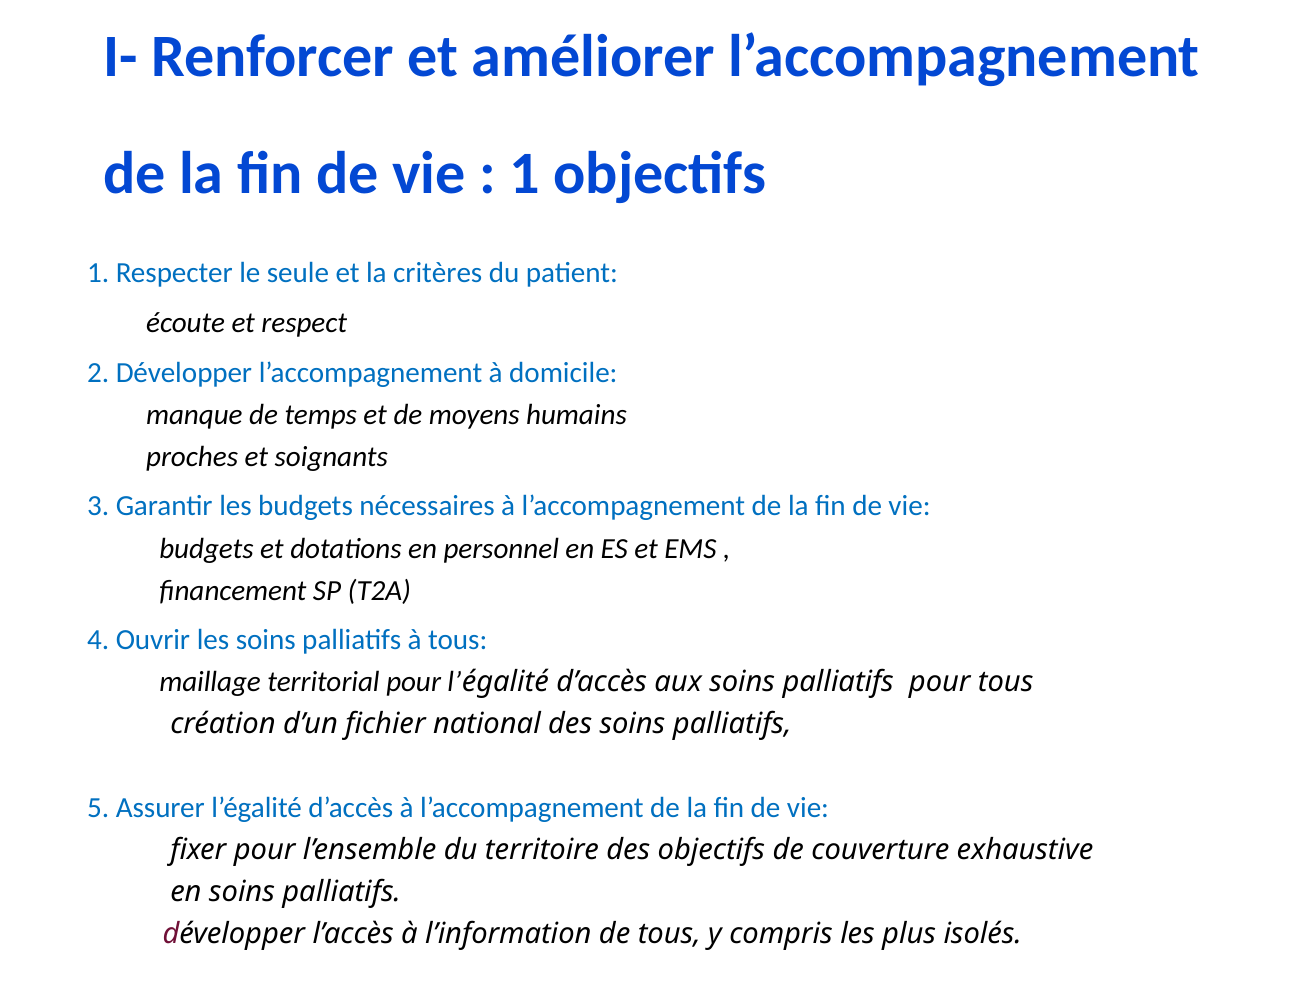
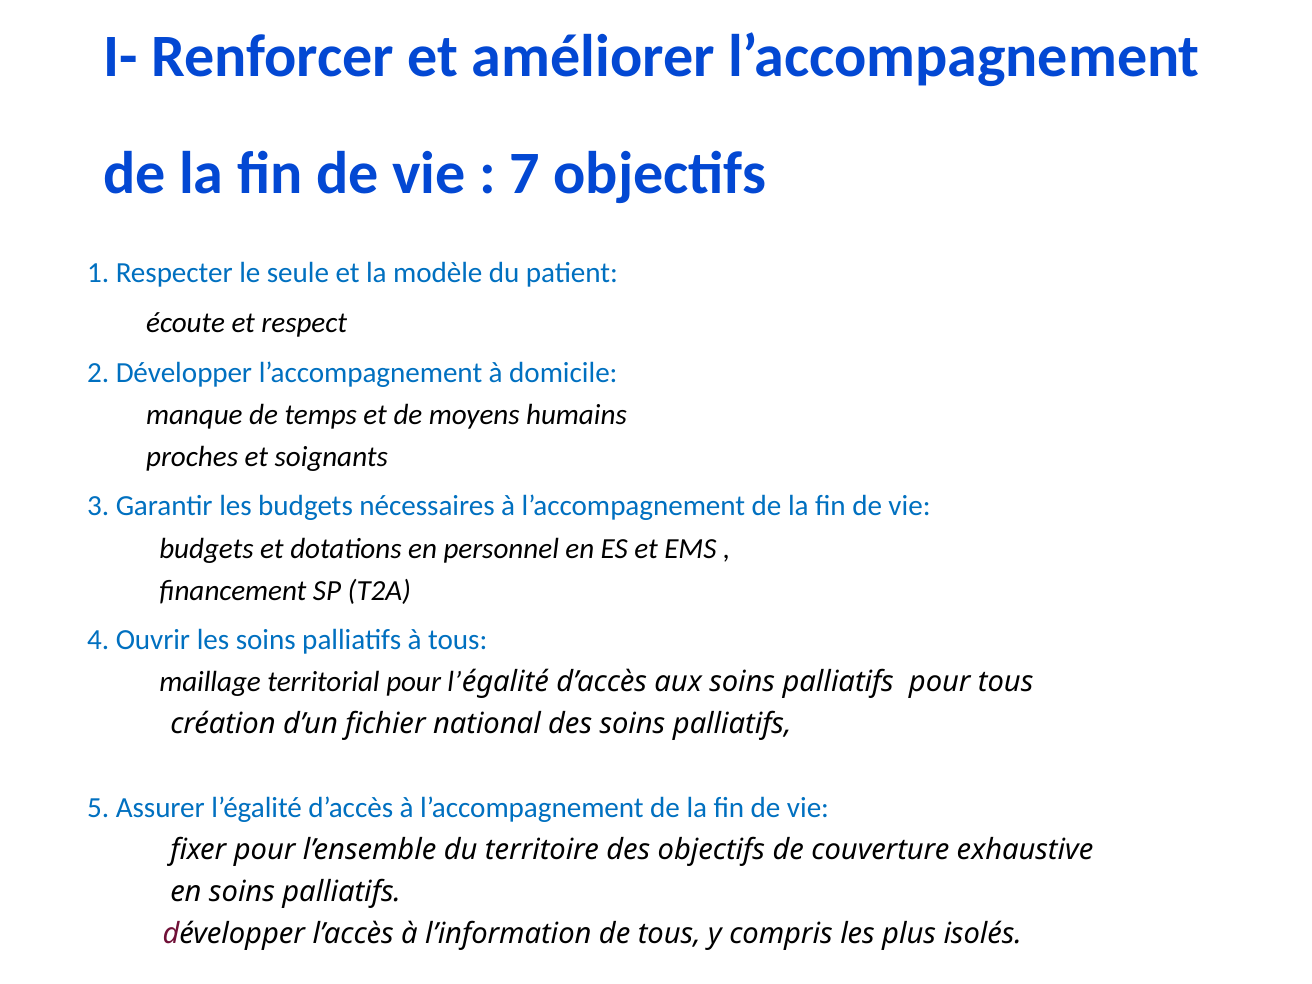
1 at (525, 174): 1 -> 7
critères: critères -> modèle
